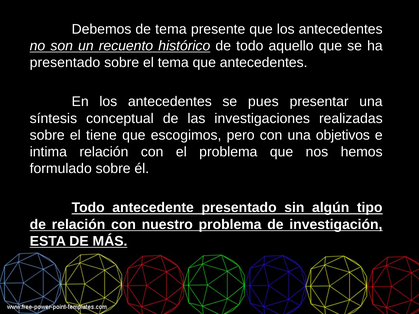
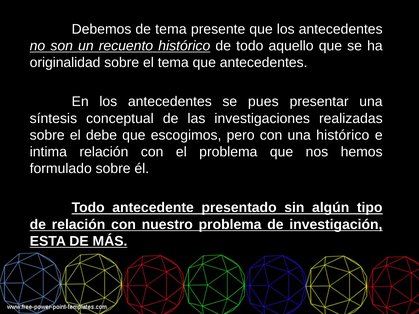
presentado at (65, 63): presentado -> originalidad
tiene: tiene -> debe
una objetivos: objetivos -> histórico
